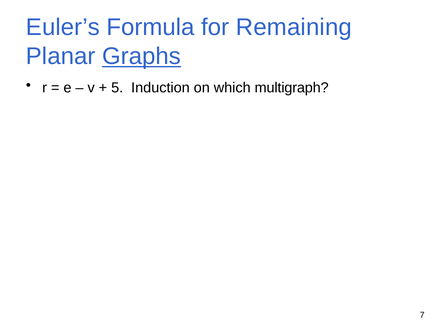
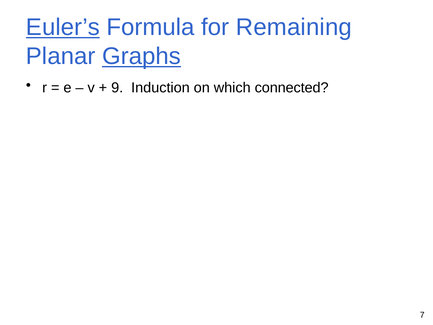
Euler’s underline: none -> present
5: 5 -> 9
multigraph: multigraph -> connected
